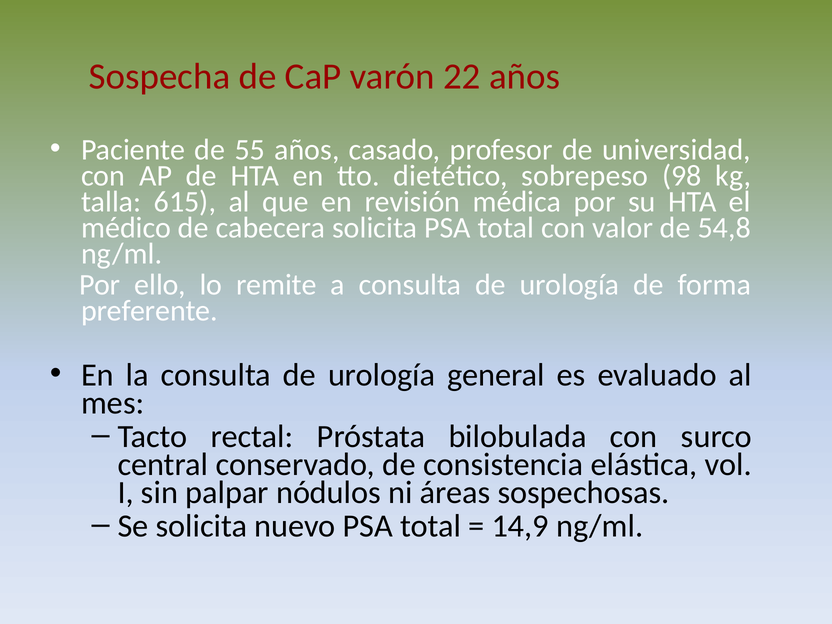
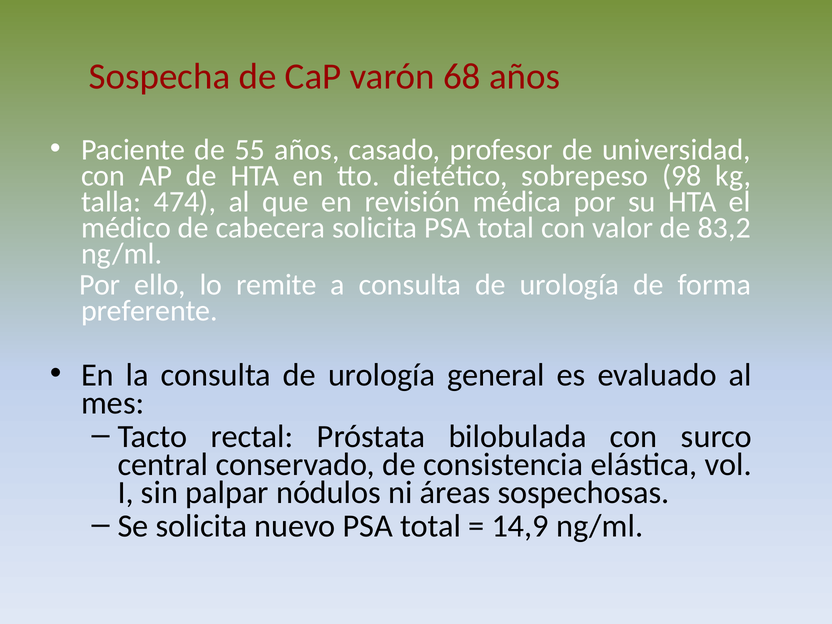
22: 22 -> 68
615: 615 -> 474
54,8: 54,8 -> 83,2
